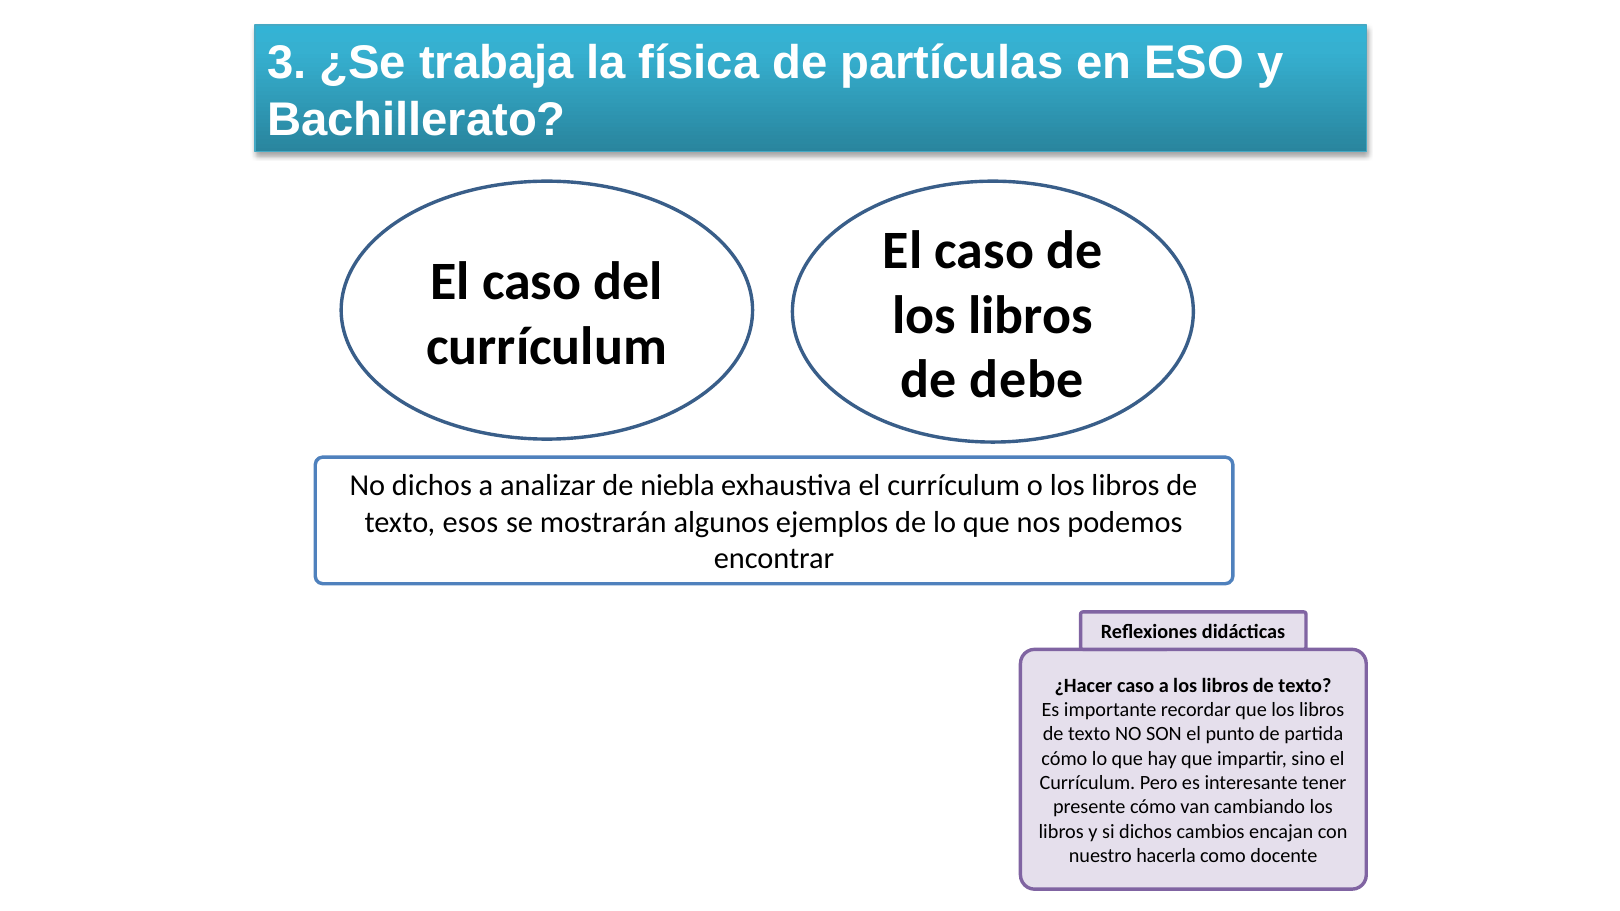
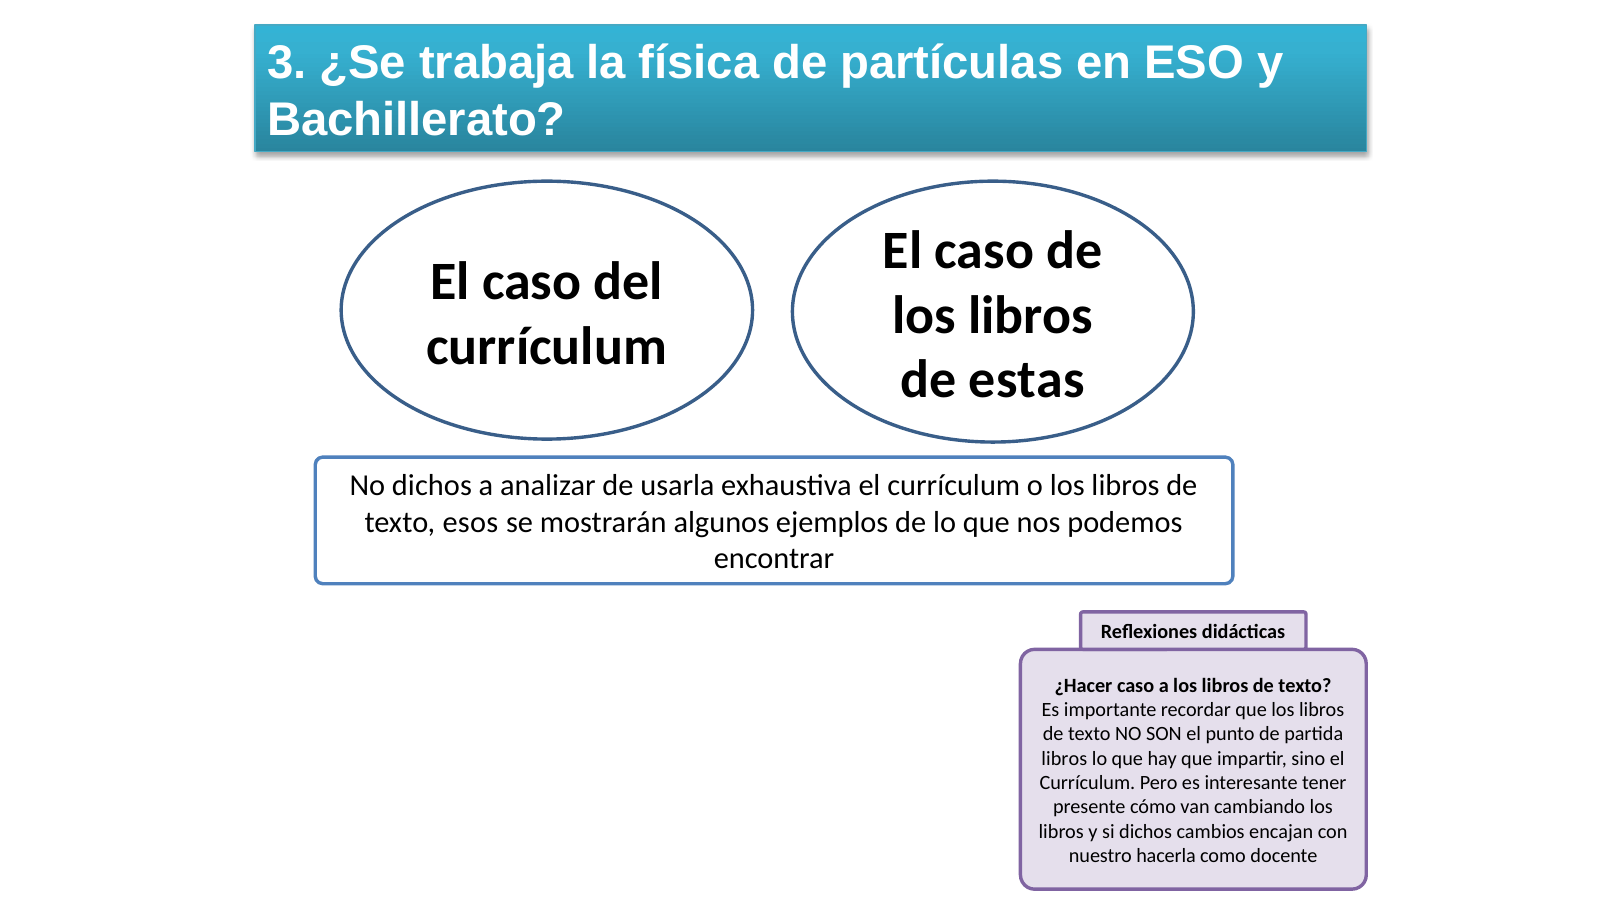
debe: debe -> estas
niebla: niebla -> usarla
cómo at (1064, 759): cómo -> libros
